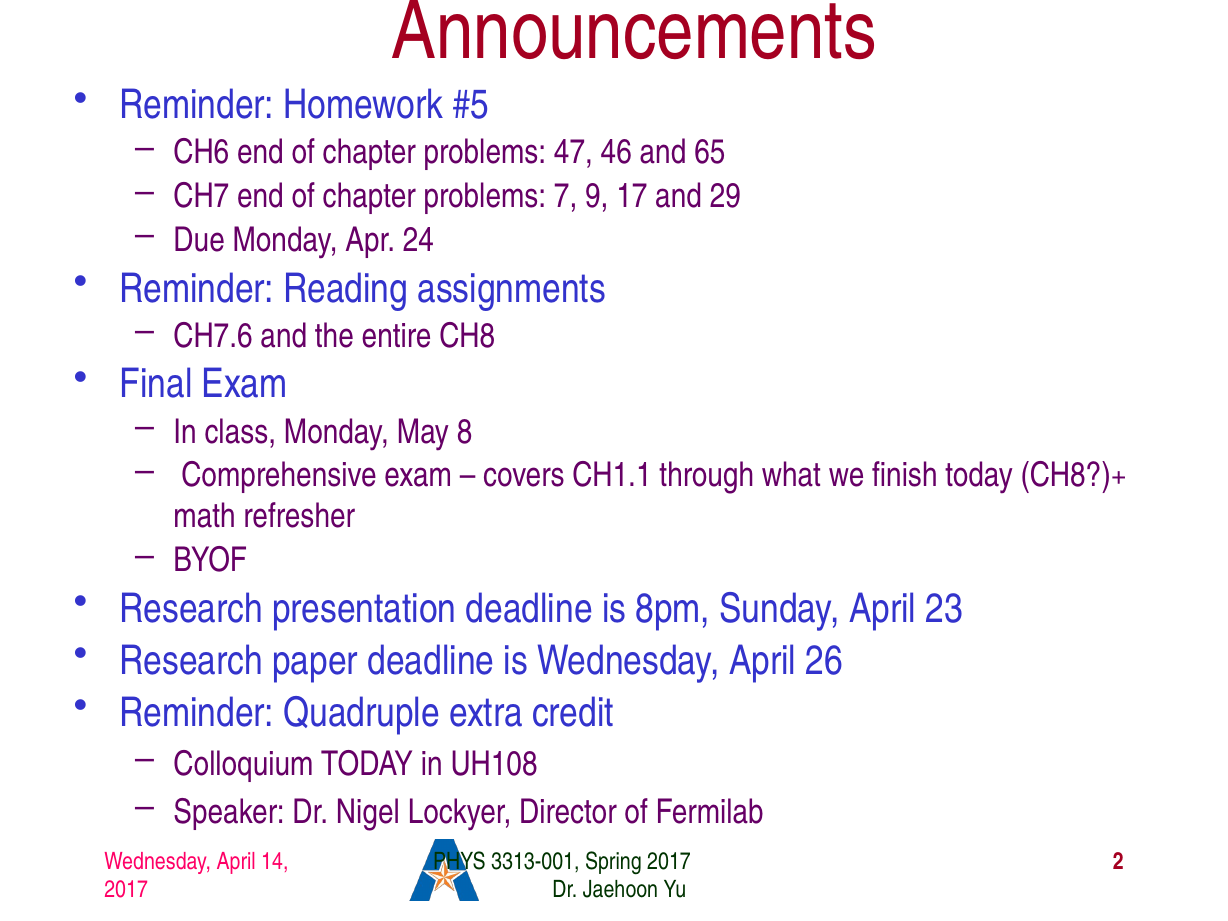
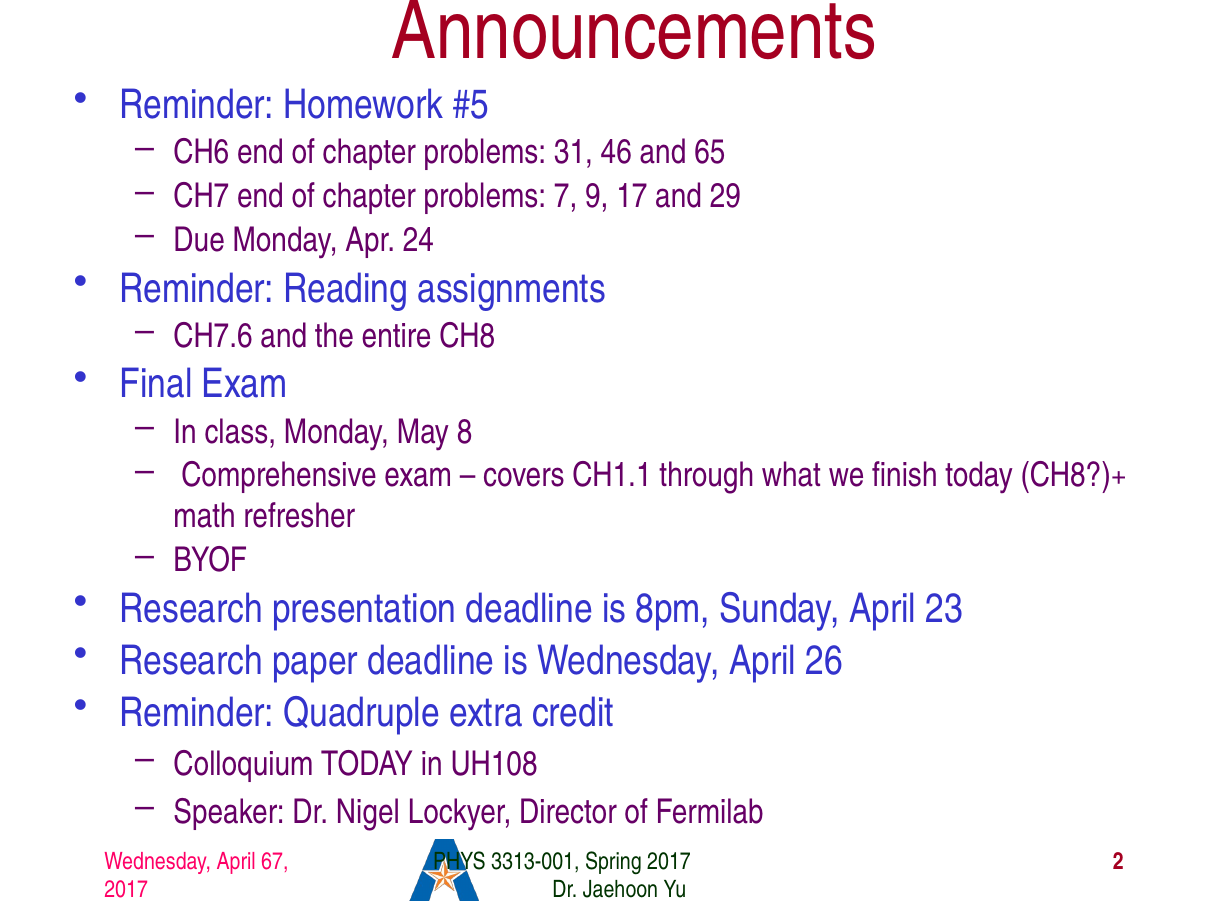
47: 47 -> 31
14: 14 -> 67
